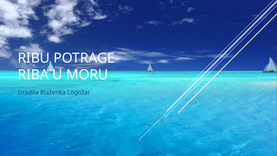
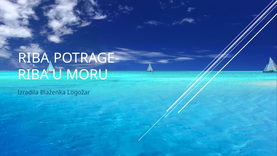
RIBU at (34, 58): RIBU -> RIBA
